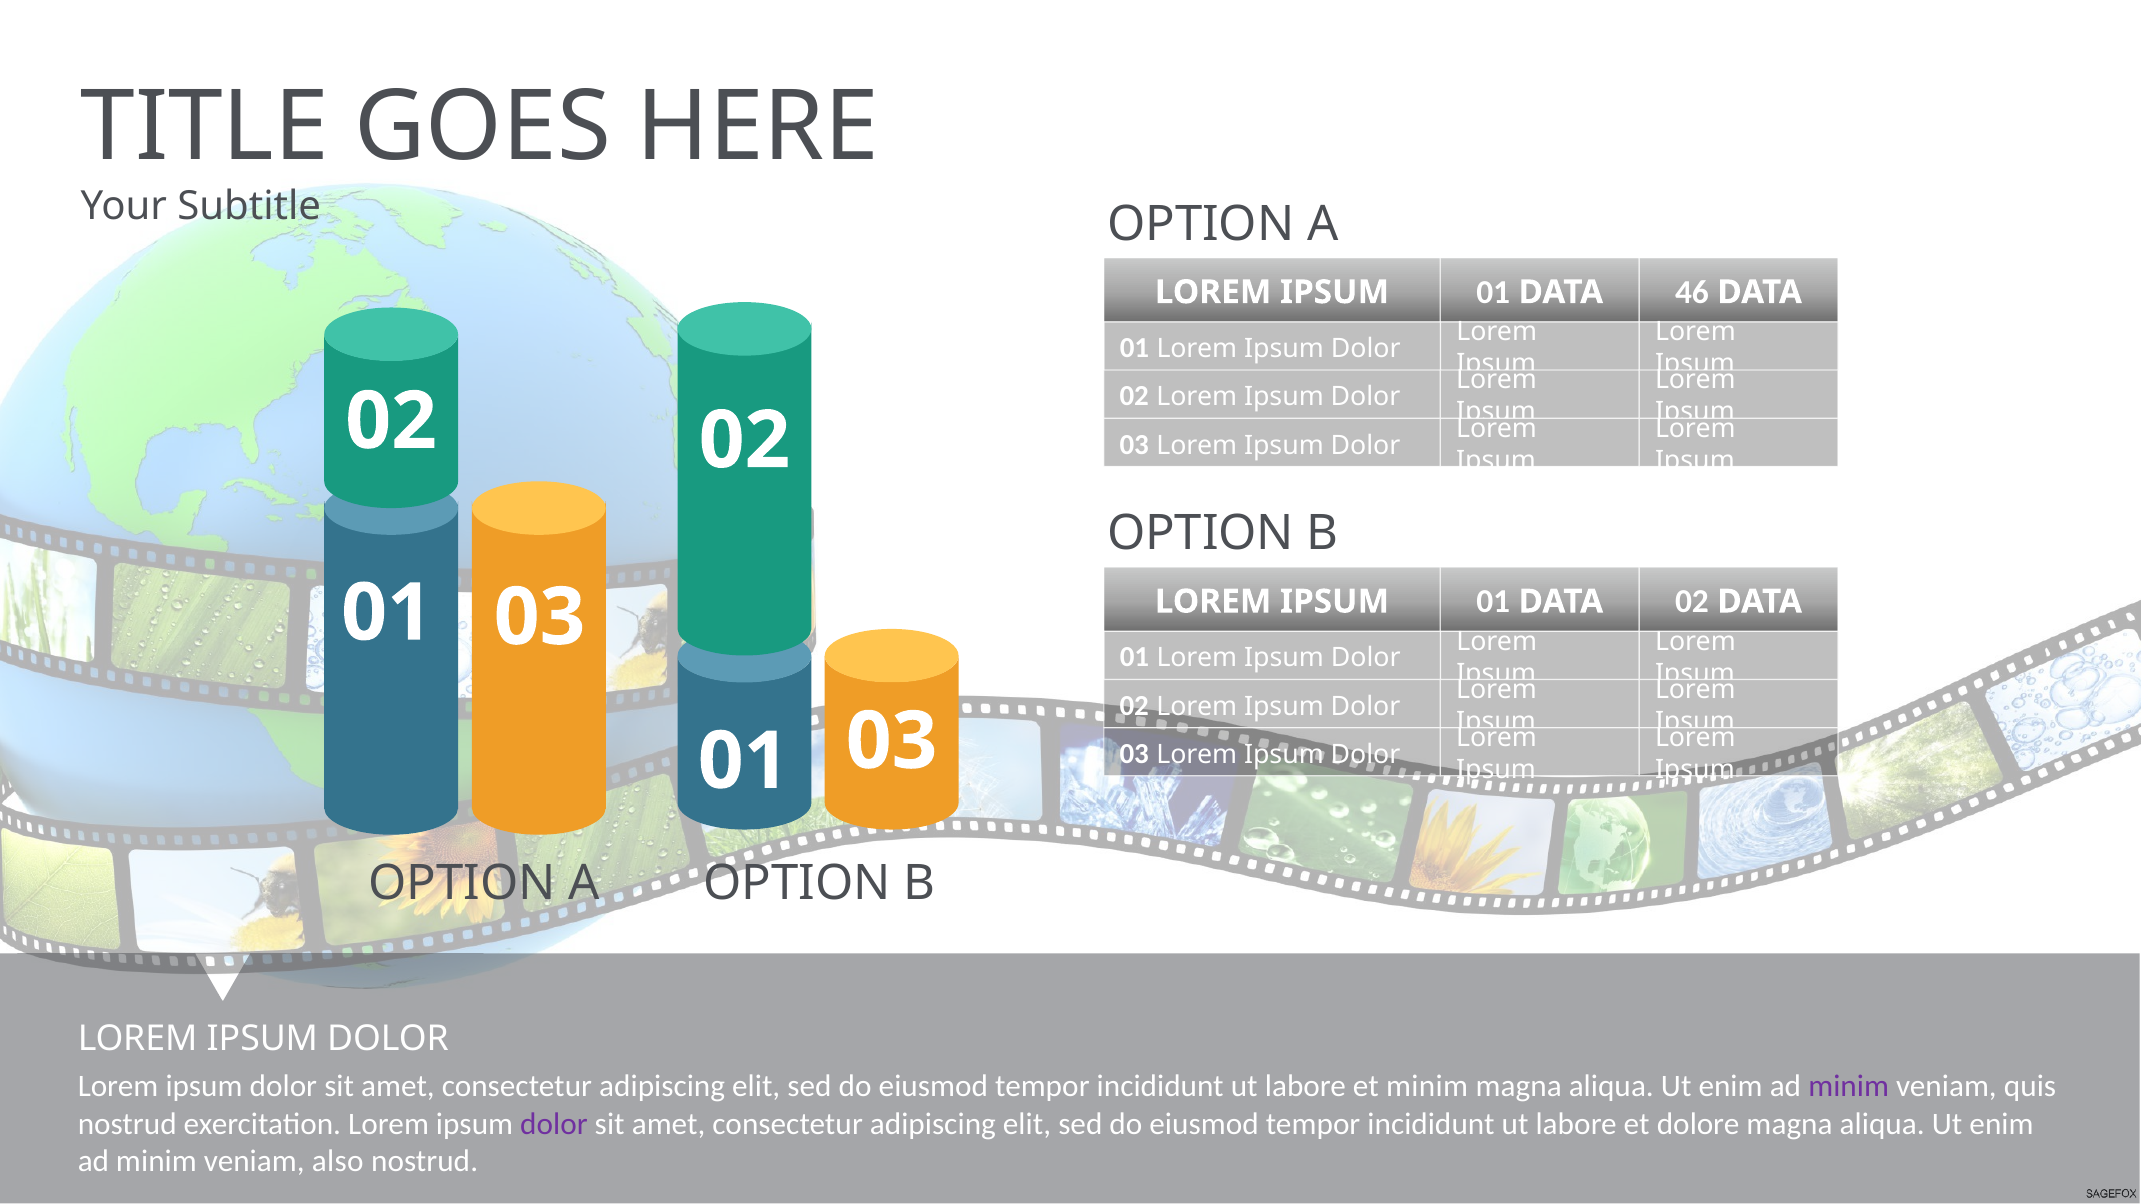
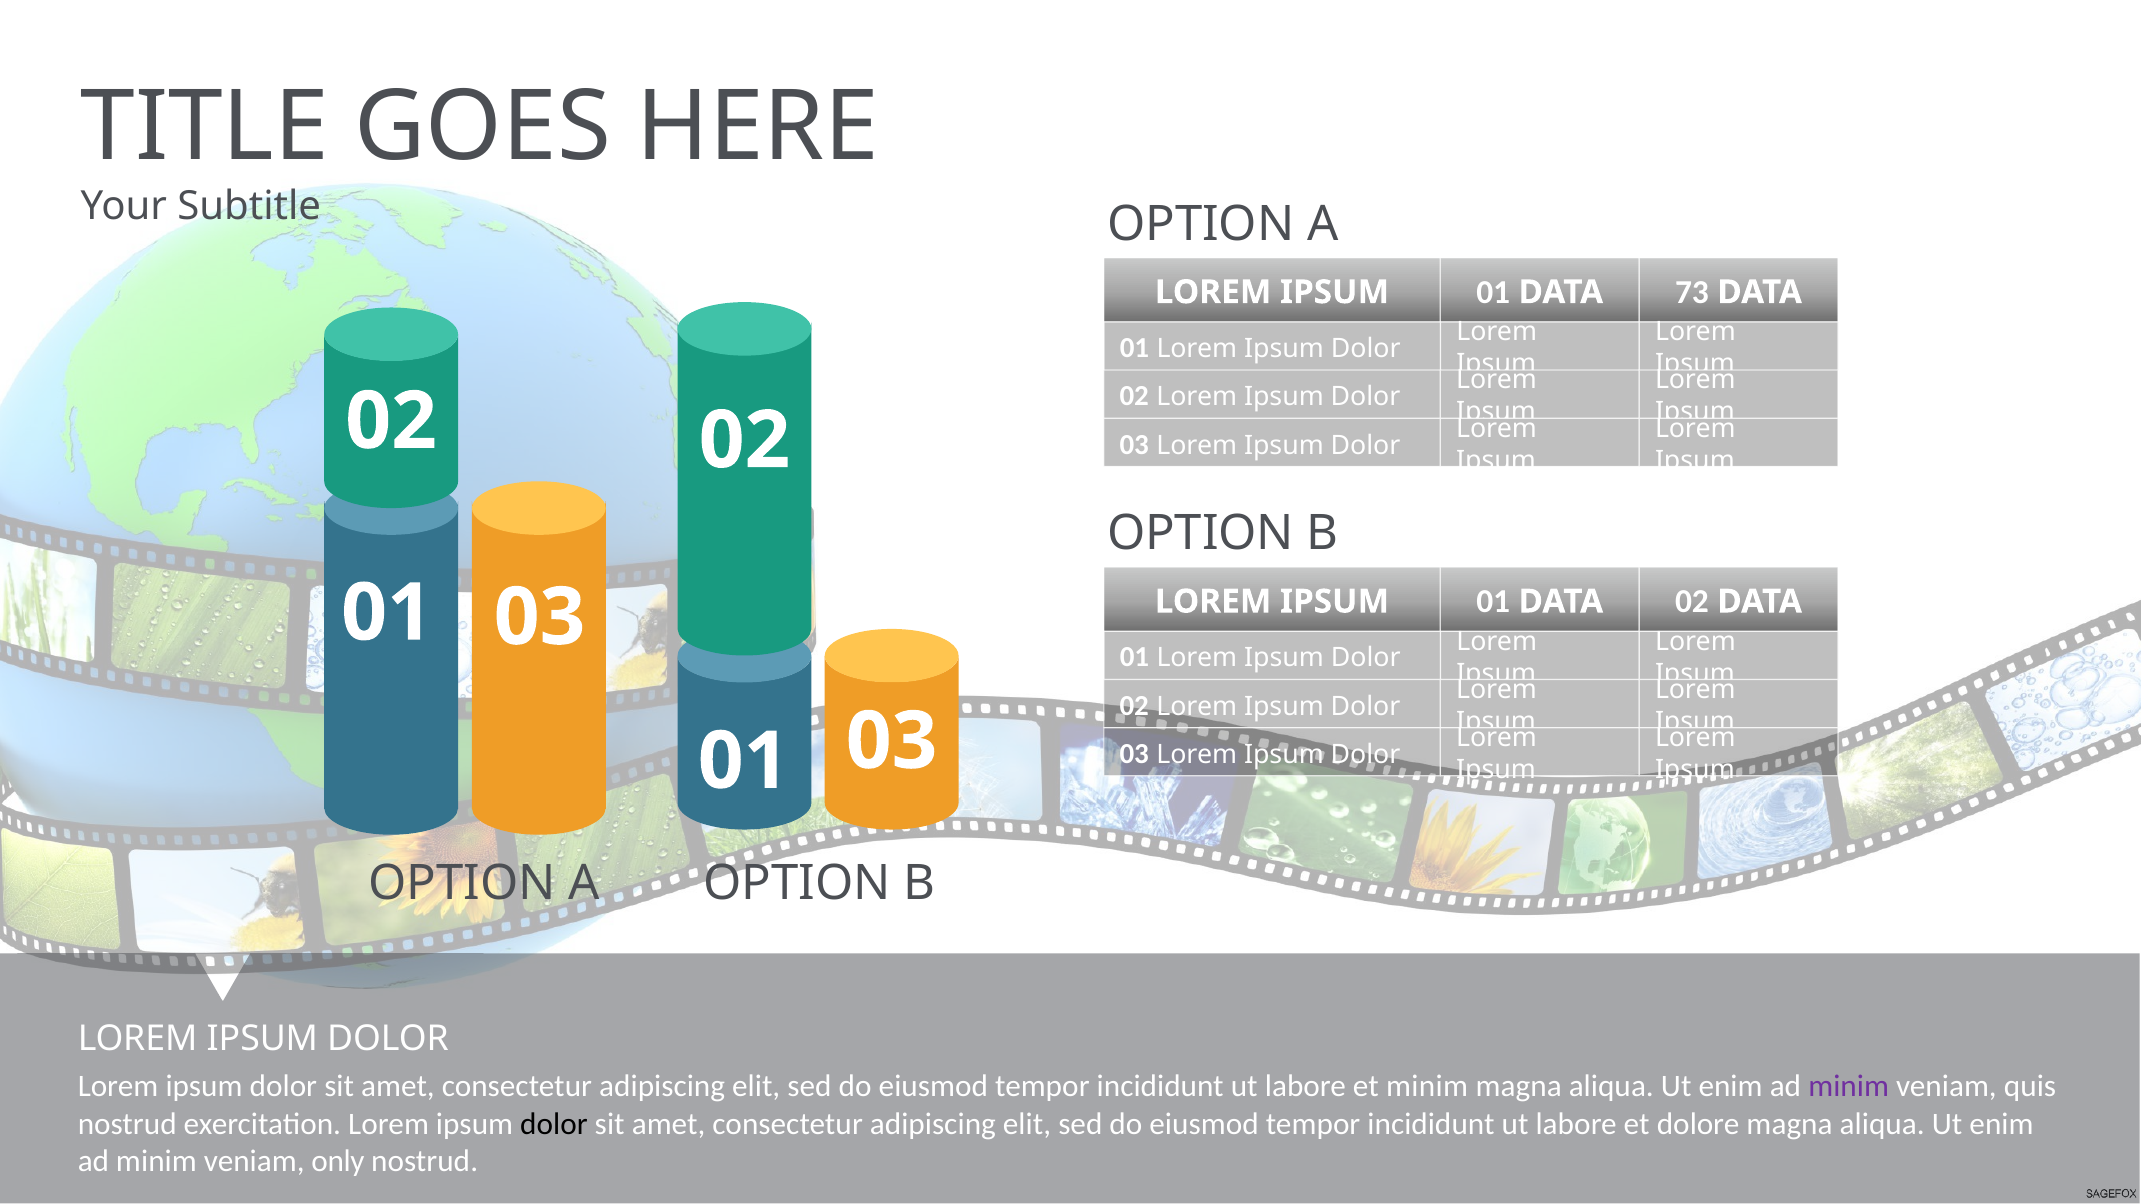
46: 46 -> 73
dolor at (554, 1124) colour: purple -> black
also: also -> only
